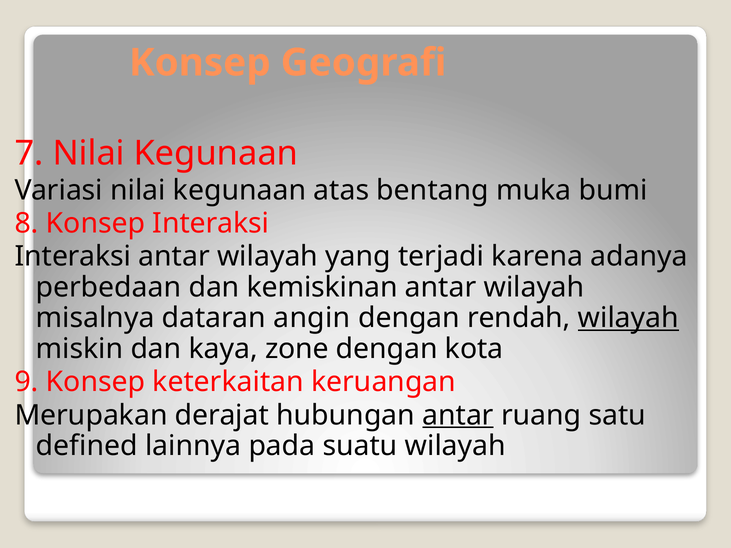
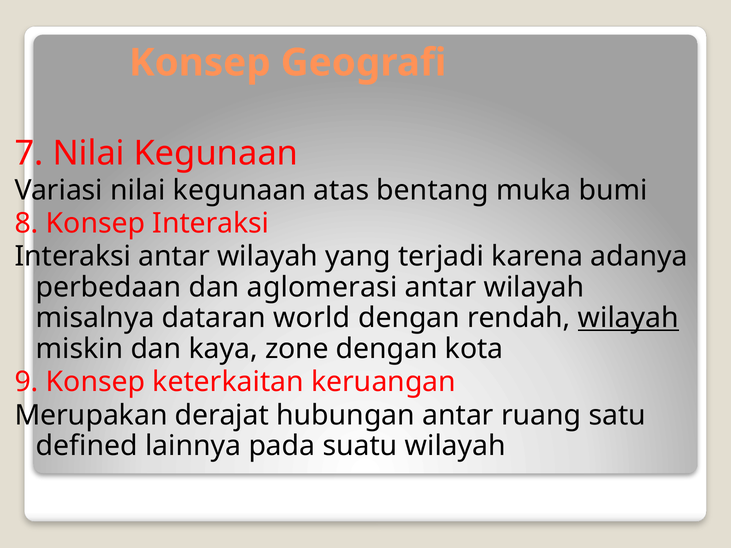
kemiskinan: kemiskinan -> aglomerasi
angin: angin -> world
antar at (458, 415) underline: present -> none
